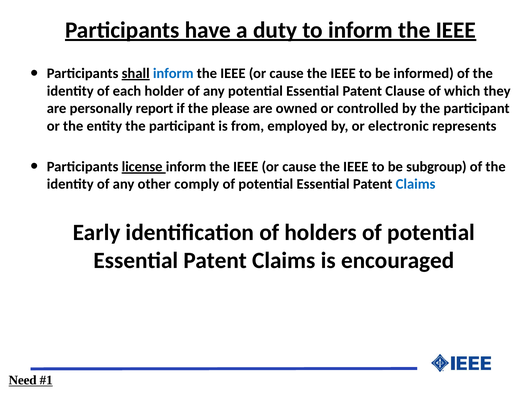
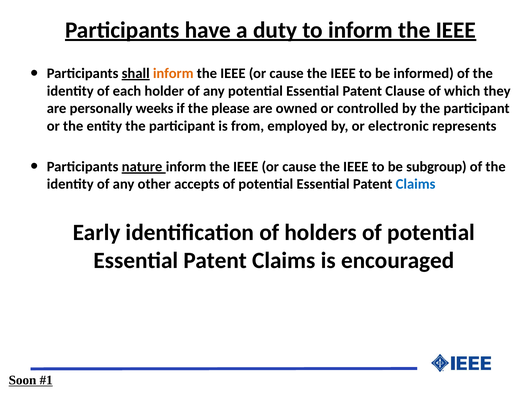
inform at (173, 74) colour: blue -> orange
report: report -> weeks
license: license -> nature
comply: comply -> accepts
Need: Need -> Soon
